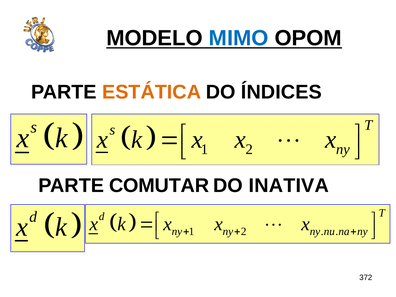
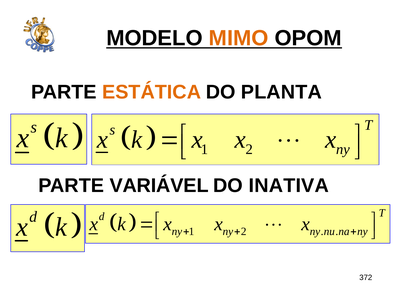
MIMO colour: blue -> orange
ÍNDICES: ÍNDICES -> PLANTA
COMUTAR: COMUTAR -> VARIÁVEL
